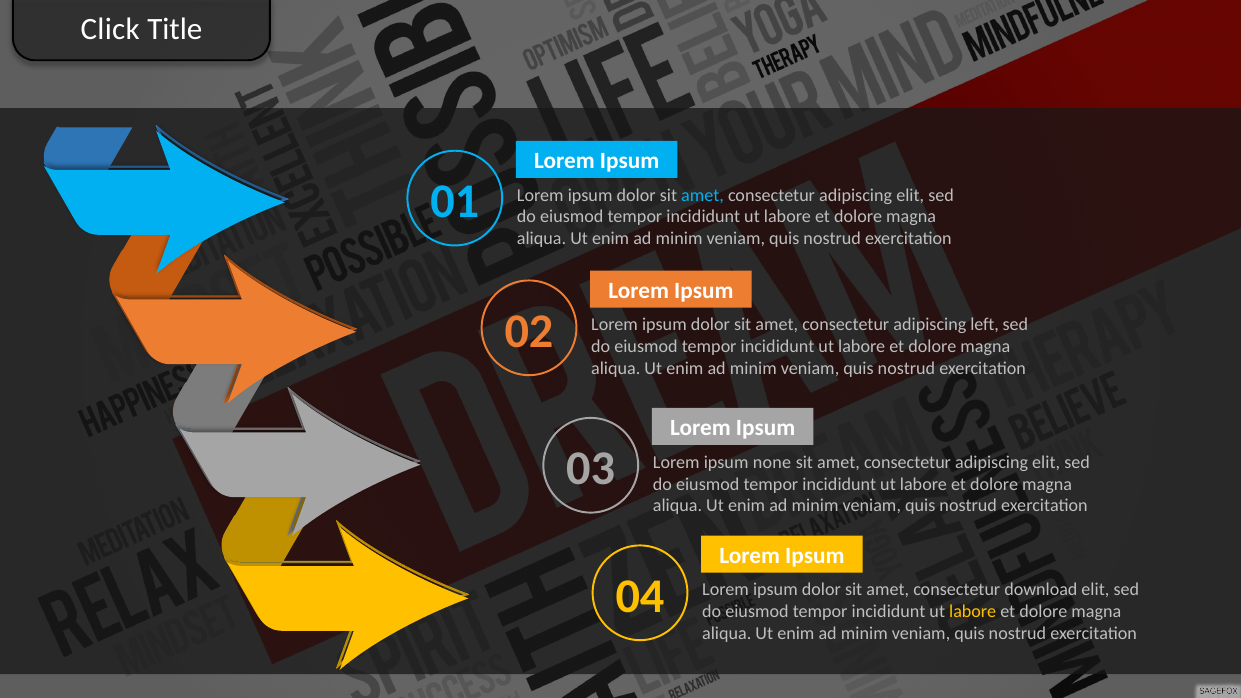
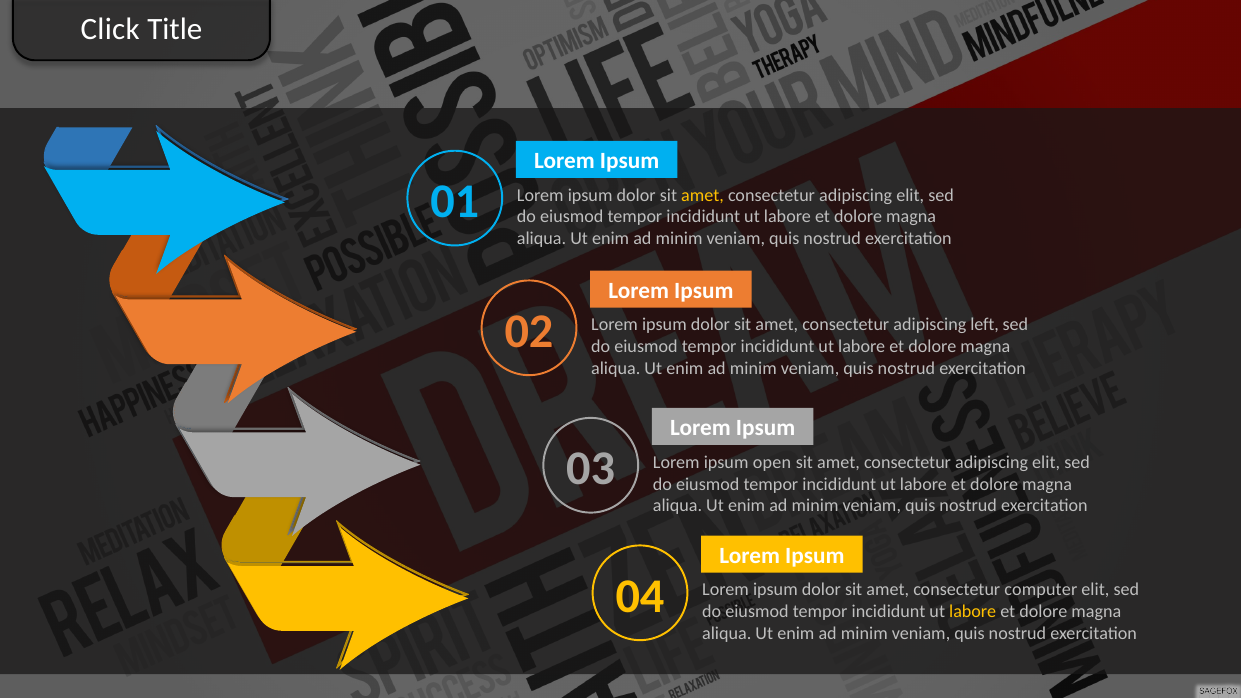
amet at (703, 195) colour: light blue -> yellow
none: none -> open
download: download -> computer
